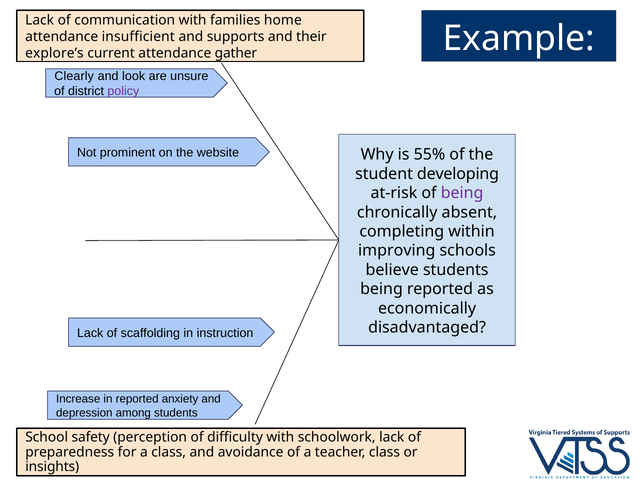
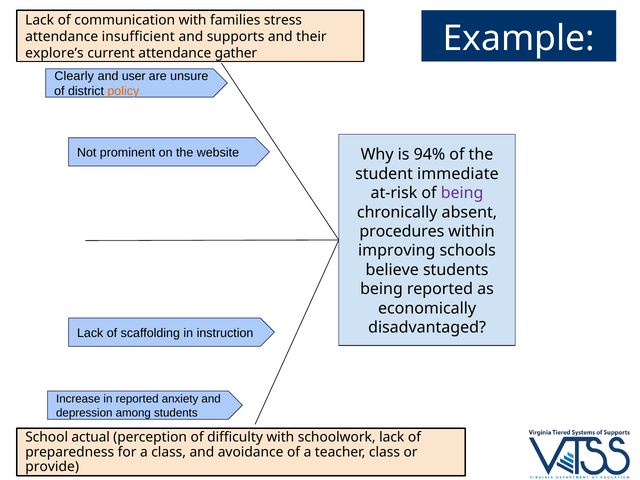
home: home -> stress
look: look -> user
policy colour: purple -> orange
55%: 55% -> 94%
developing: developing -> immediate
completing: completing -> procedures
safety: safety -> actual
insights: insights -> provide
